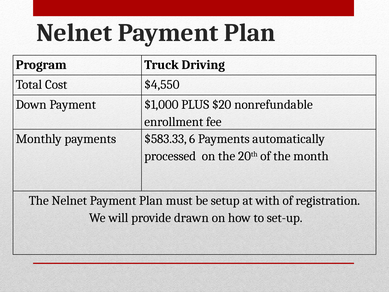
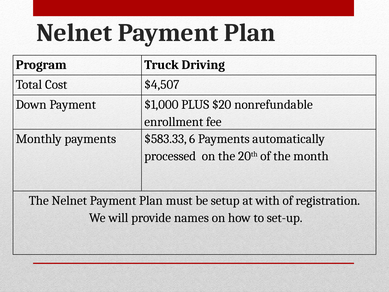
$4,550: $4,550 -> $4,507
drawn: drawn -> names
